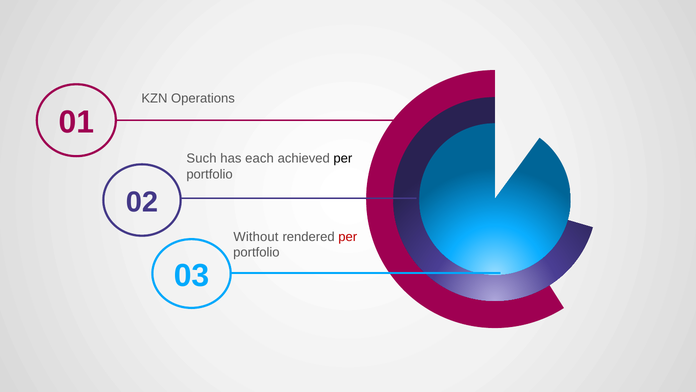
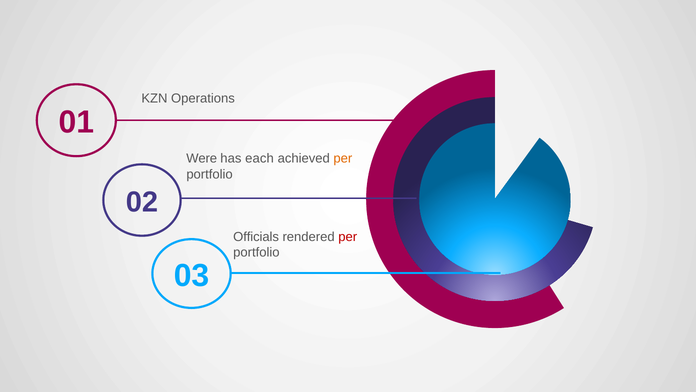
Such: Such -> Were
per at (343, 158) colour: black -> orange
Without: Without -> Officials
